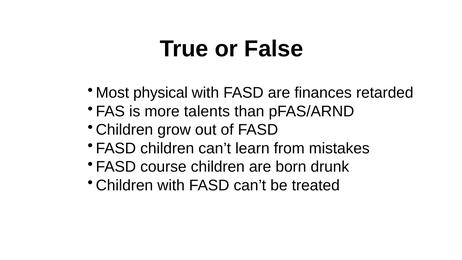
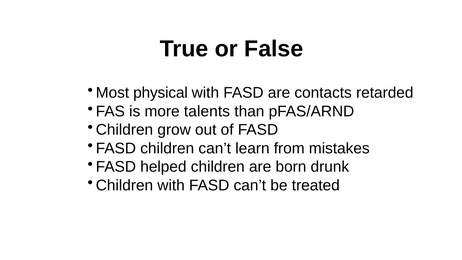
finances: finances -> contacts
course: course -> helped
